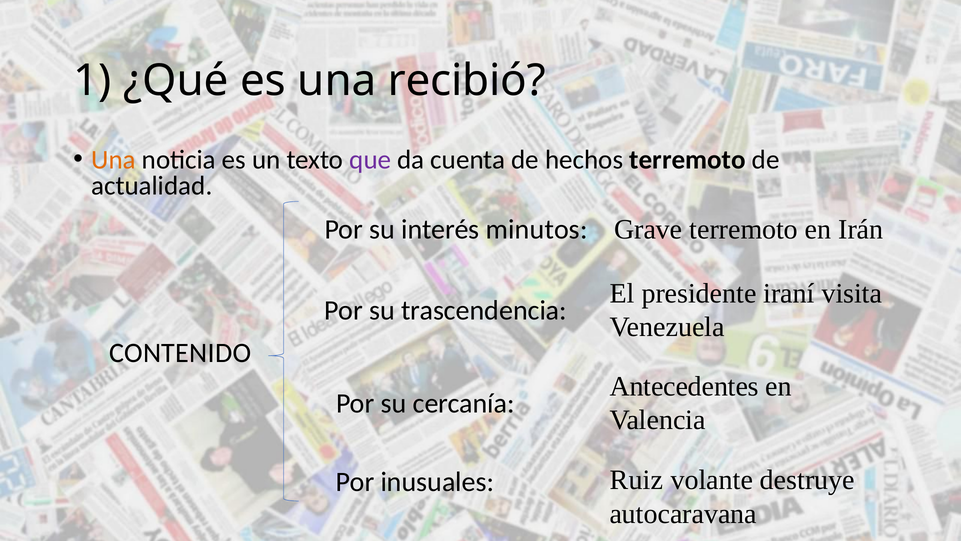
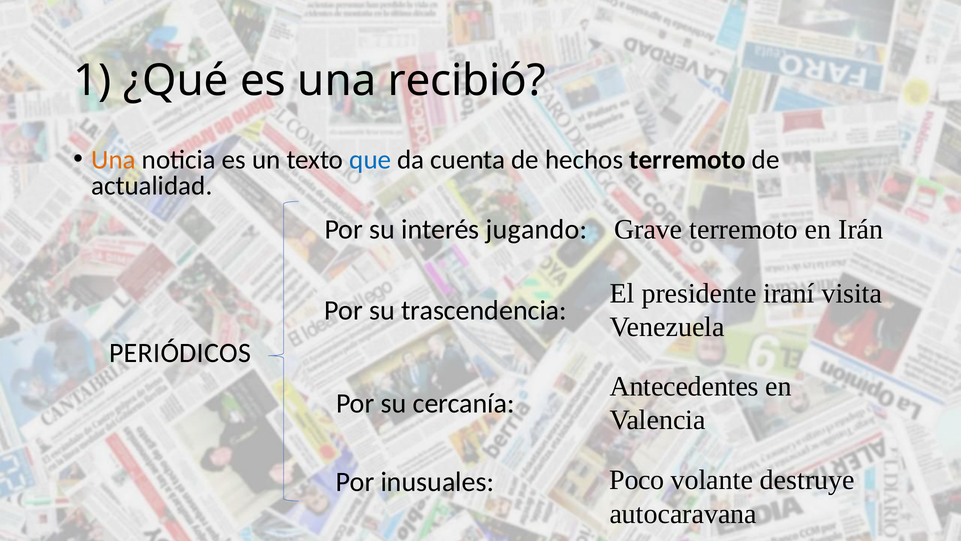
que colour: purple -> blue
minutos: minutos -> jugando
CONTENIDO: CONTENIDO -> PERIÓDICOS
Ruiz: Ruiz -> Poco
